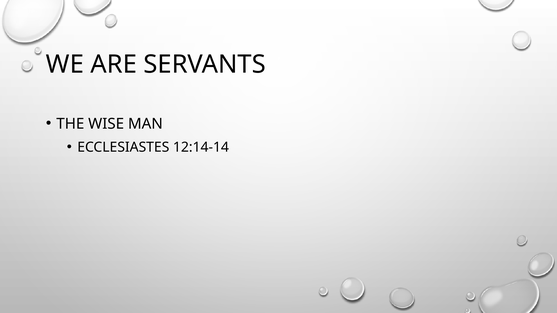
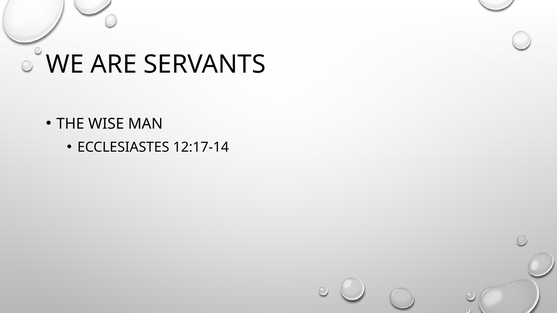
12:14-14: 12:14-14 -> 12:17-14
